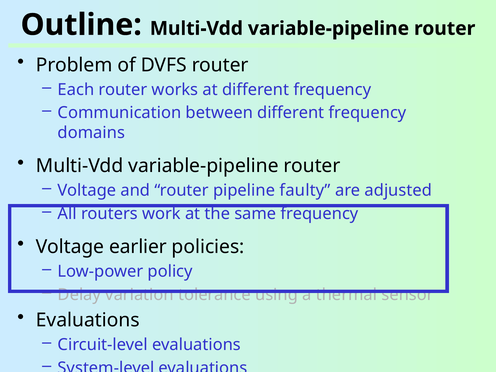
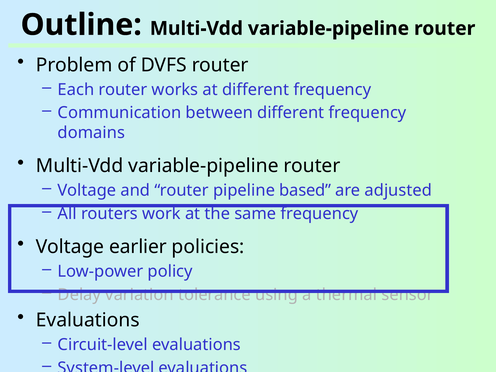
faulty: faulty -> based
